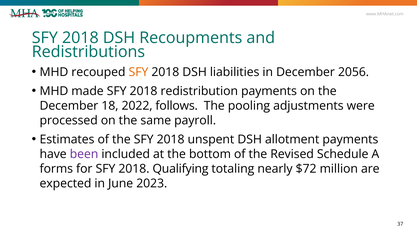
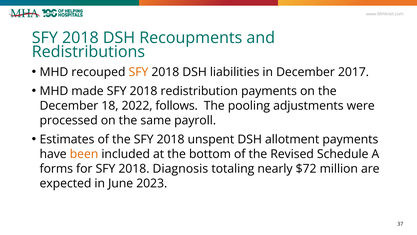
2056: 2056 -> 2017
been colour: purple -> orange
Qualifying: Qualifying -> Diagnosis
